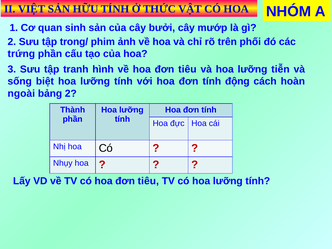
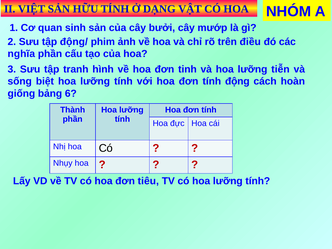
THỨC: THỨC -> DẠNG
trong/: trong/ -> động/
phối: phối -> điều
trứng: trứng -> nghĩa
về hoa đơn tiêu: tiêu -> tinh
ngoài: ngoài -> giống
bảng 2: 2 -> 6
